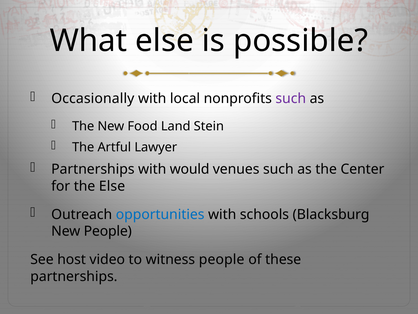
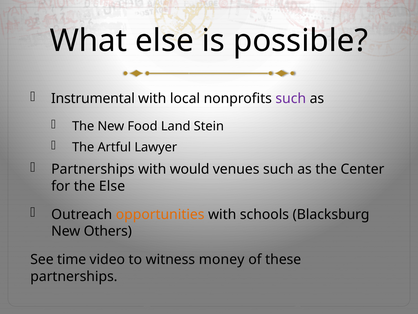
Occasionally: Occasionally -> Instrumental
opportunities colour: blue -> orange
New People: People -> Others
host: host -> time
witness people: people -> money
